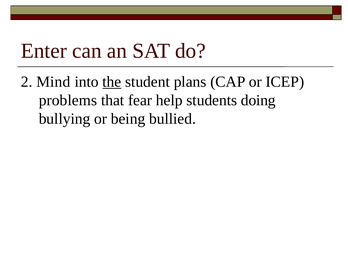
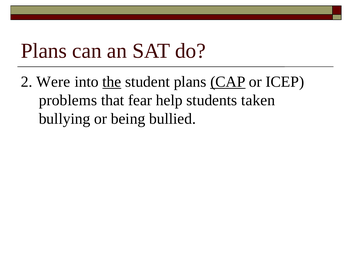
Enter at (44, 51): Enter -> Plans
Mind: Mind -> Were
CAP underline: none -> present
doing: doing -> taken
